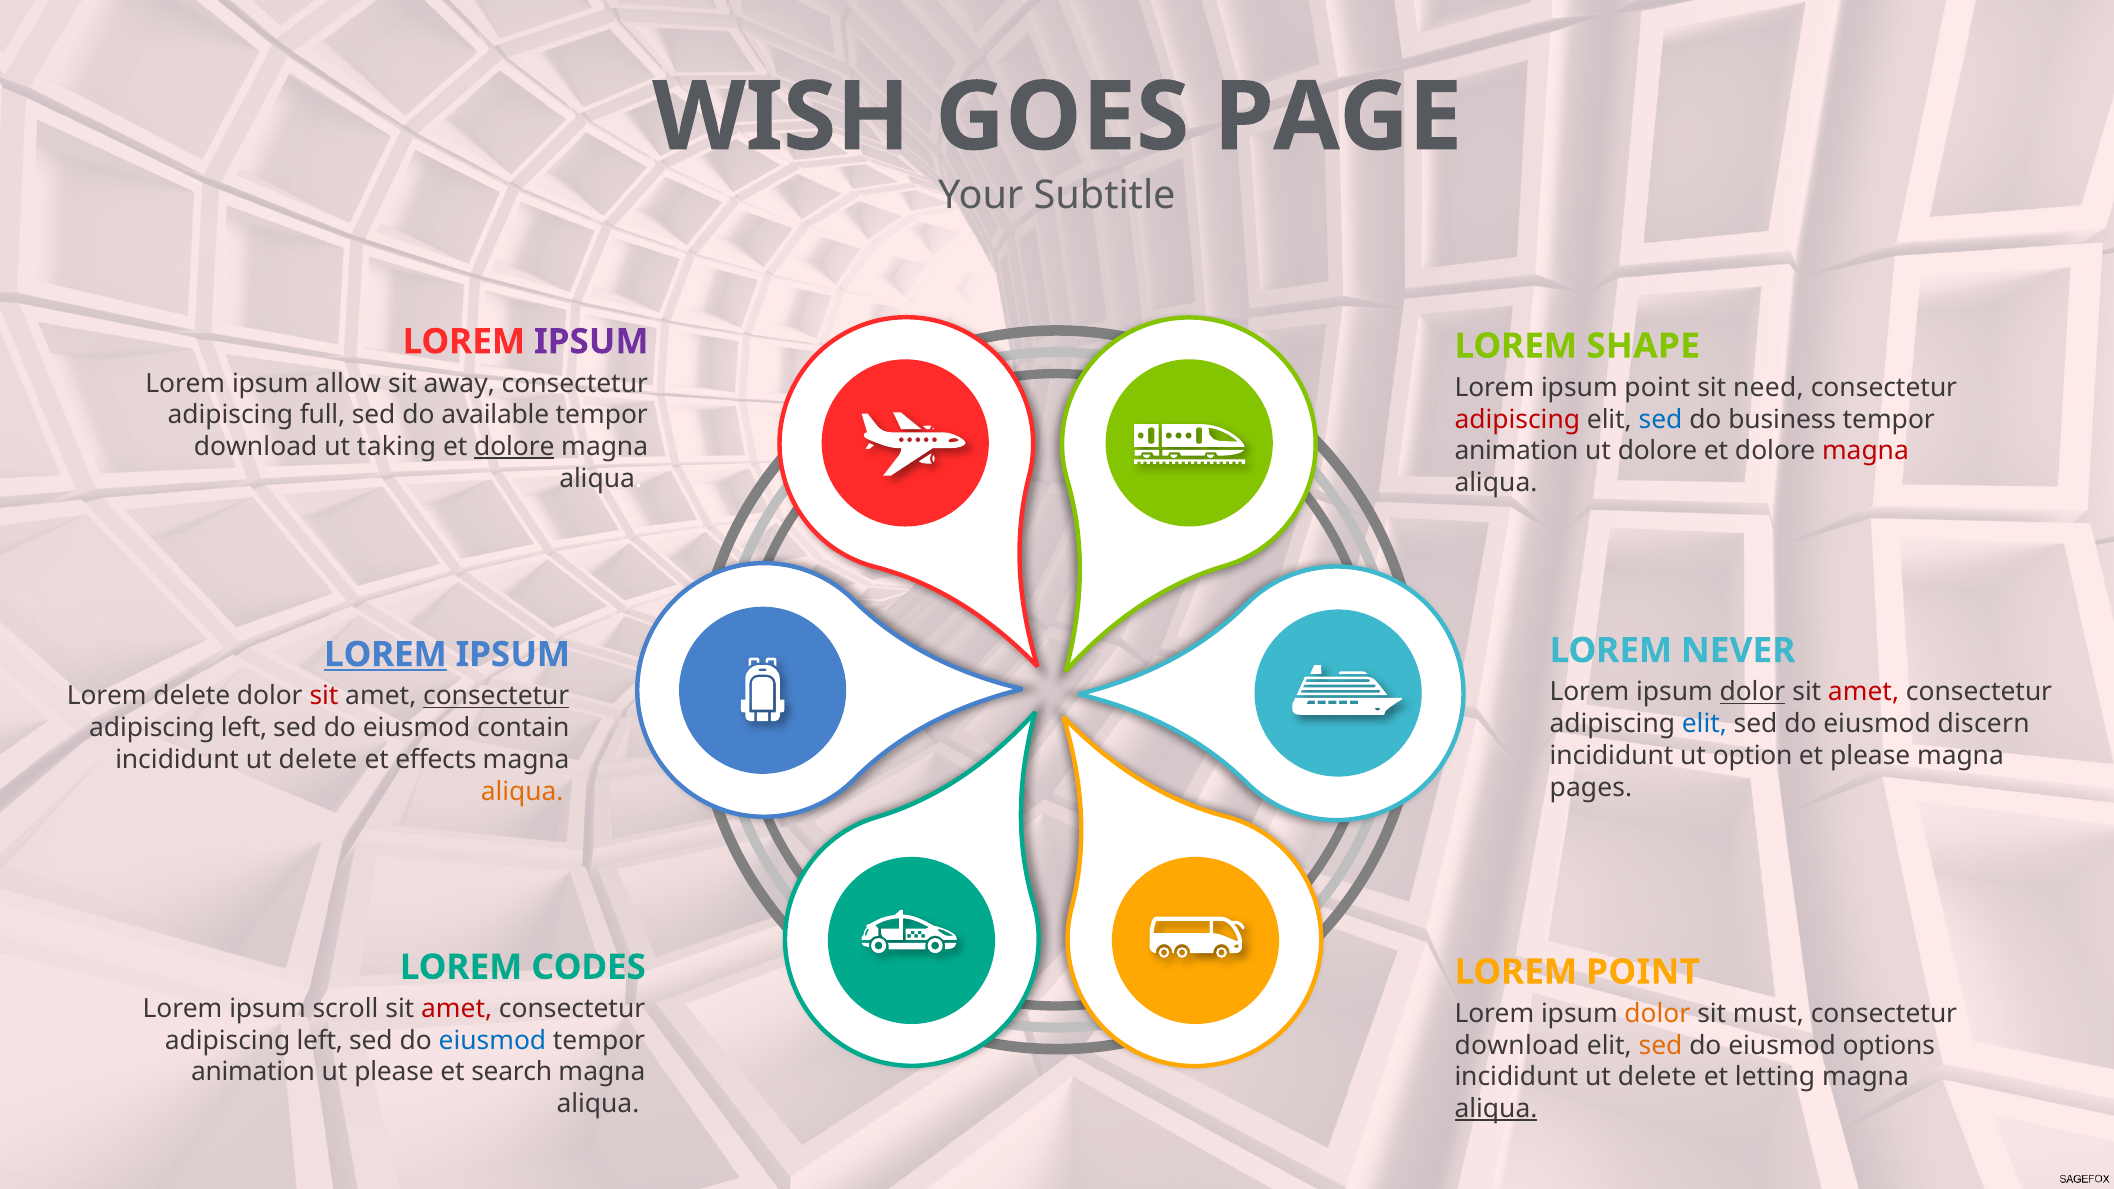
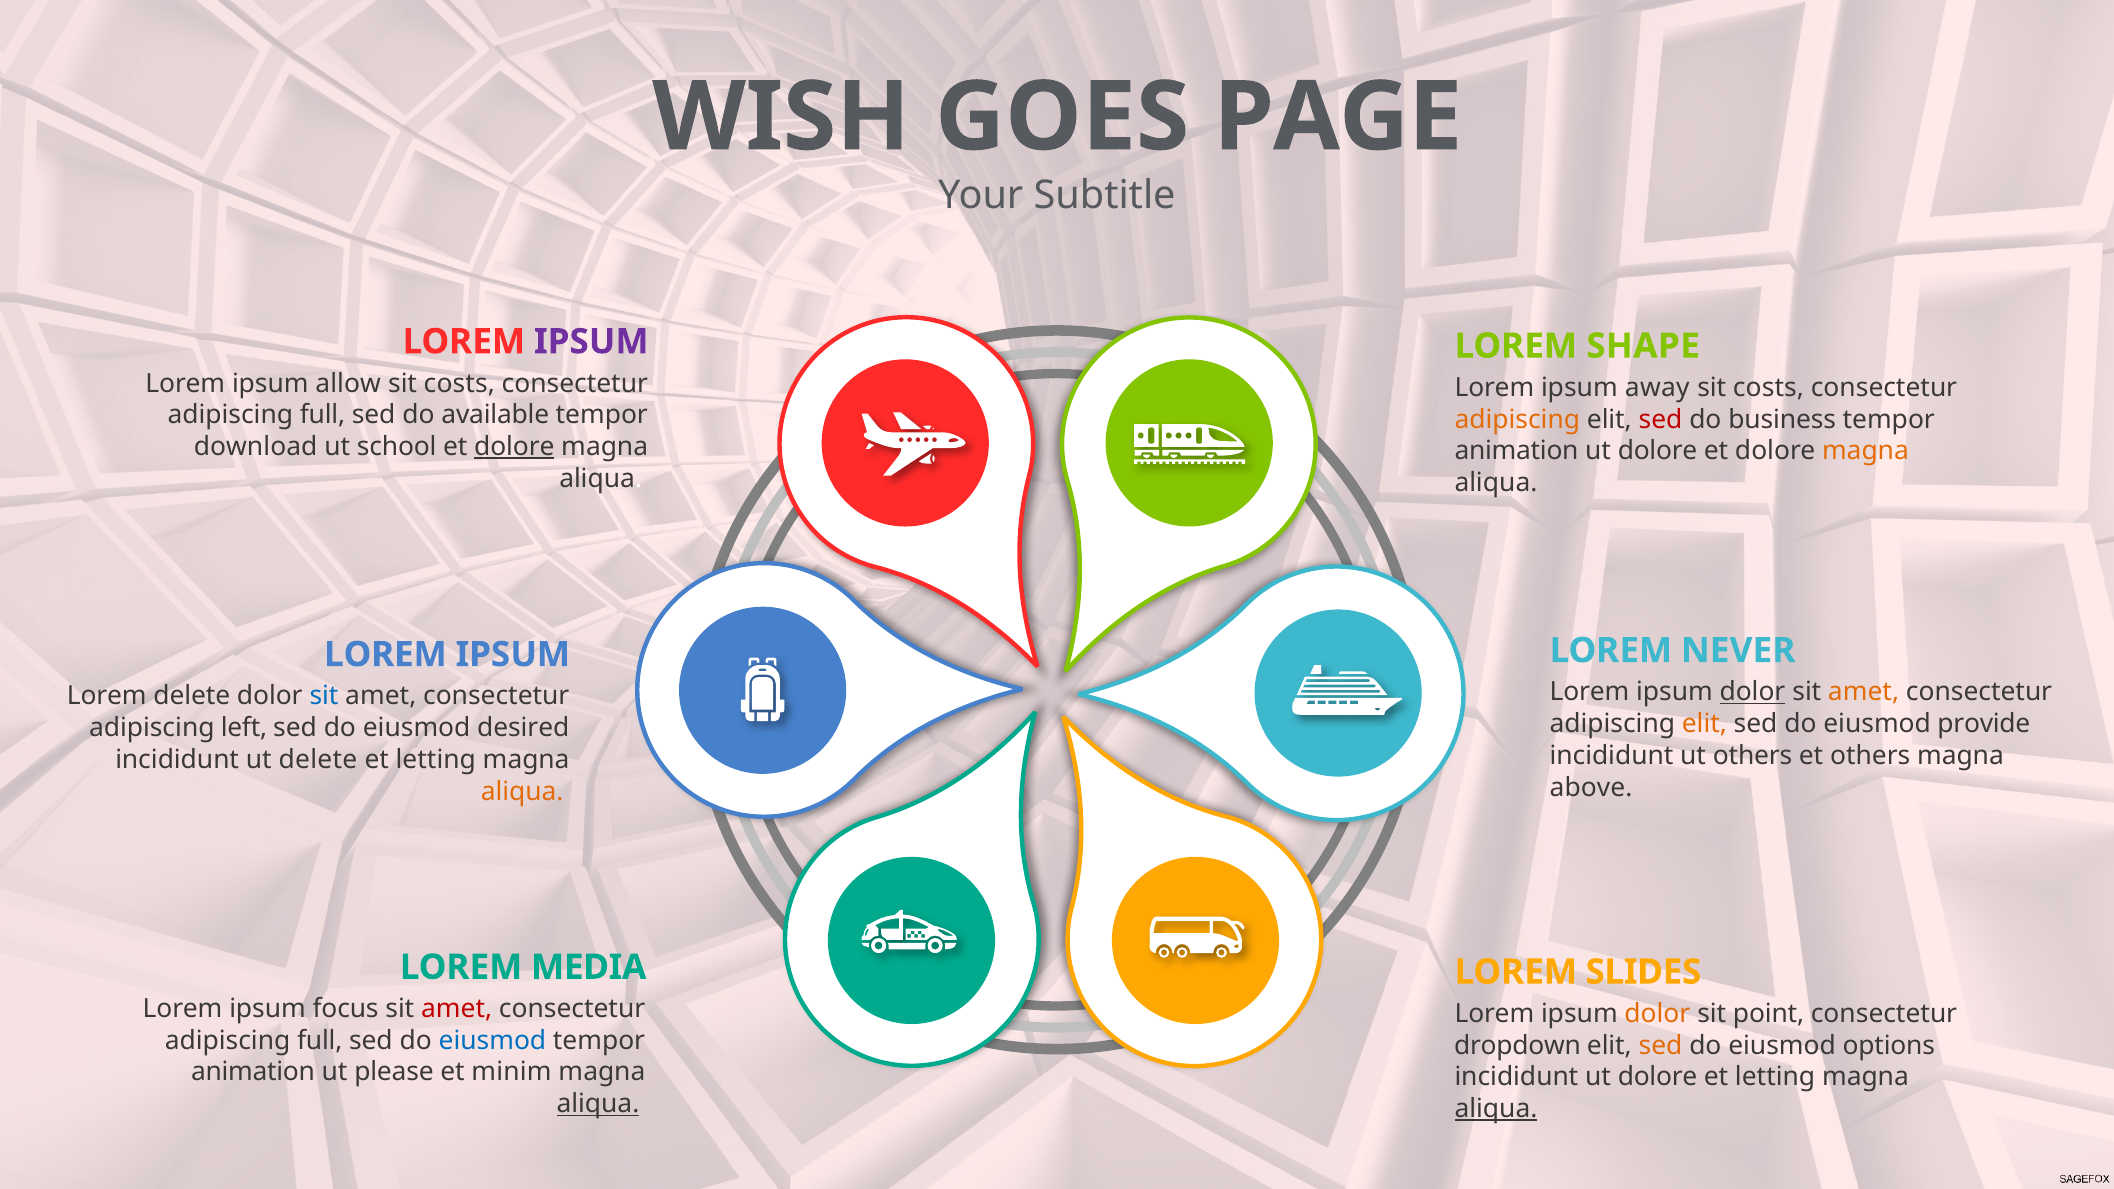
away at (459, 383): away -> costs
ipsum point: point -> away
need at (1768, 388): need -> costs
adipiscing at (1517, 419) colour: red -> orange
sed at (1661, 419) colour: blue -> red
taking: taking -> school
magna at (1865, 451) colour: red -> orange
LOREM at (385, 655) underline: present -> none
amet at (1864, 692) colour: red -> orange
sit at (324, 696) colour: red -> blue
consectetur at (496, 696) underline: present -> none
elit at (1704, 724) colour: blue -> orange
discern: discern -> provide
contain: contain -> desired
ut option: option -> others
et please: please -> others
effects at (436, 760): effects -> letting
pages: pages -> above
CODES: CODES -> MEDIA
LOREM POINT: POINT -> SLIDES
scroll: scroll -> focus
must: must -> point
left at (320, 1041): left -> full
download at (1517, 1045): download -> dropdown
search: search -> minim
delete at (1657, 1077): delete -> dolore
aliqua at (598, 1104) underline: none -> present
